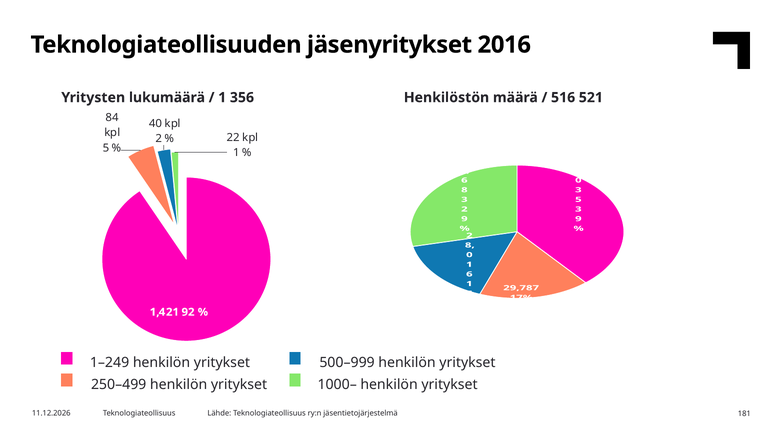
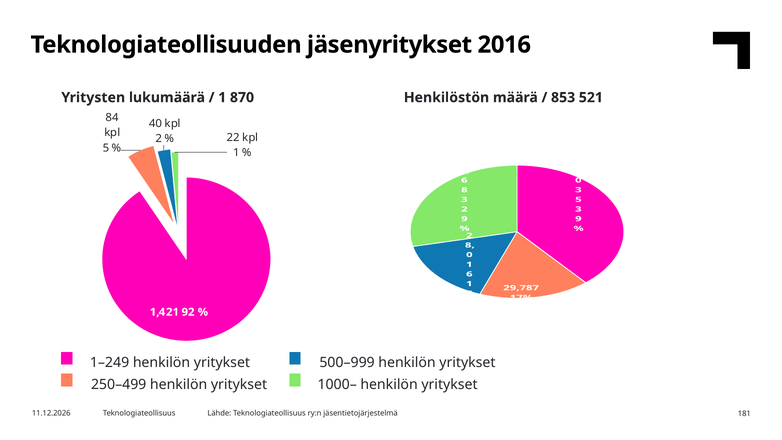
356: 356 -> 870
516: 516 -> 853
